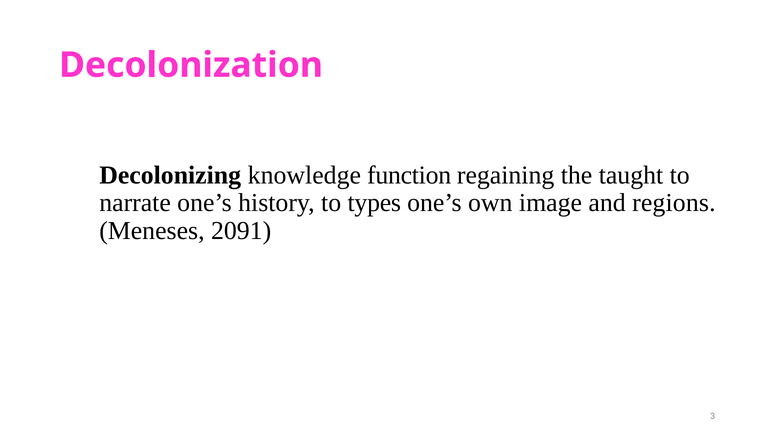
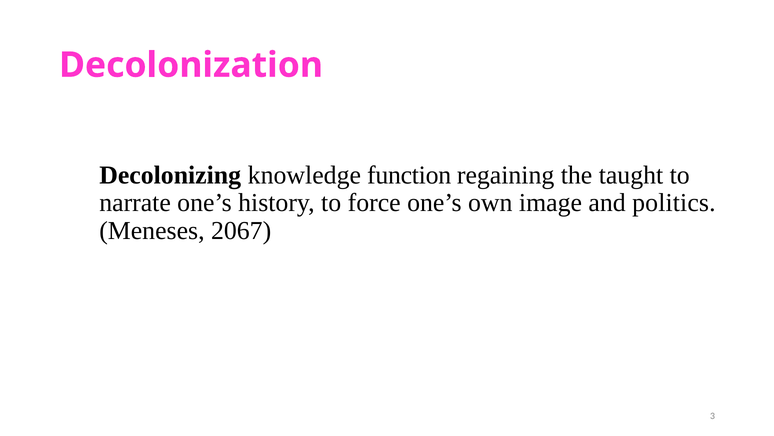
types: types -> force
regions: regions -> politics
2091: 2091 -> 2067
